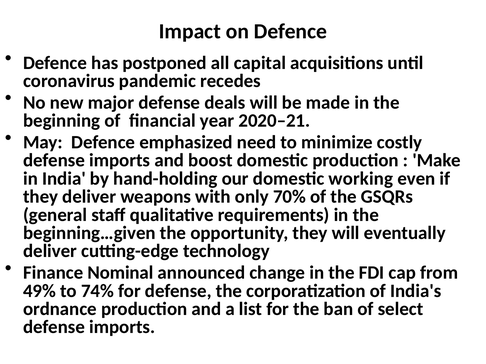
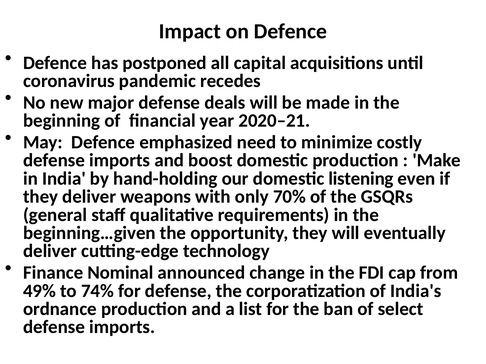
working: working -> listening
